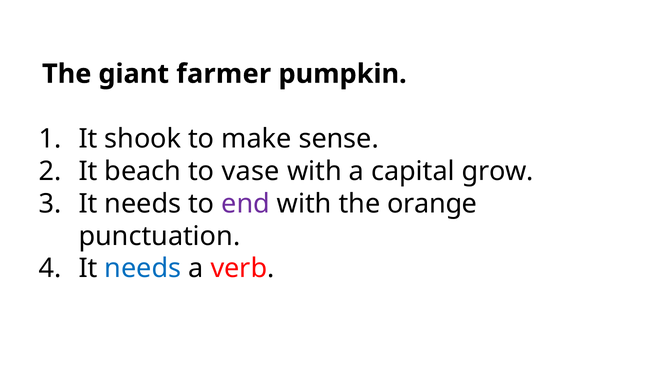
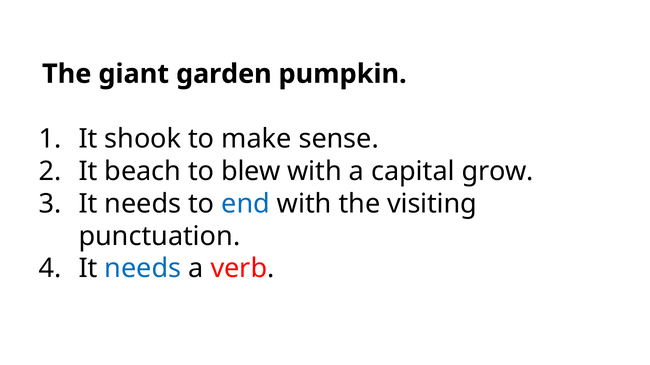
farmer: farmer -> garden
vase: vase -> blew
end colour: purple -> blue
orange: orange -> visiting
